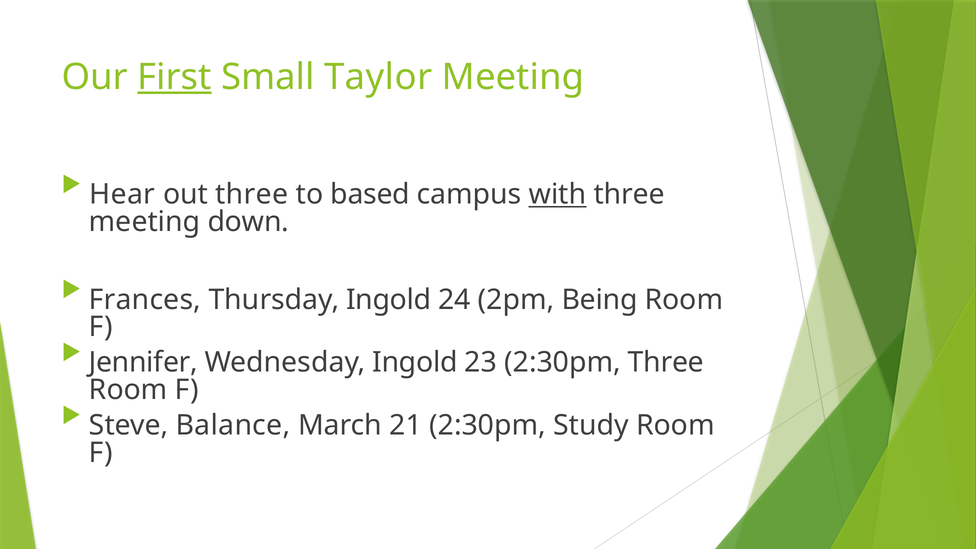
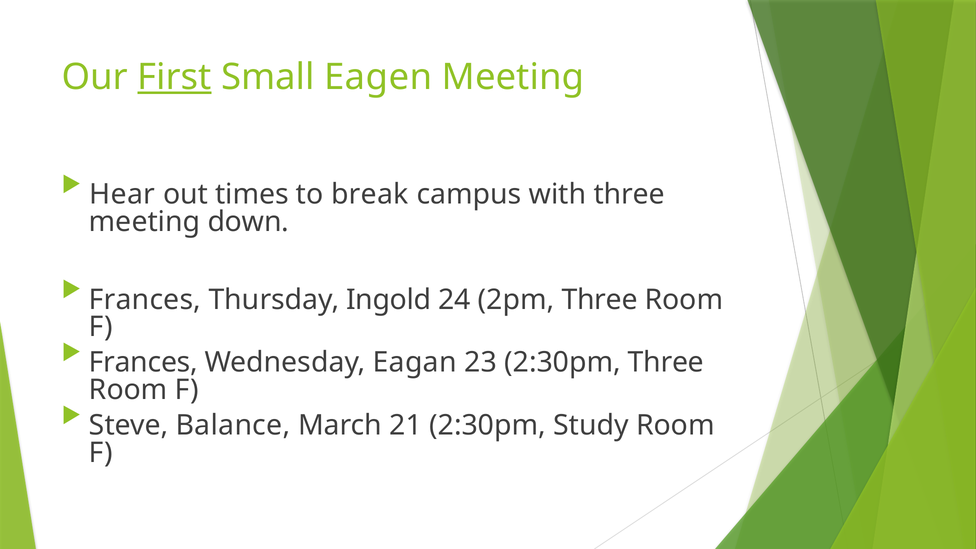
Taylor: Taylor -> Eagen
out three: three -> times
based: based -> break
with underline: present -> none
2pm Being: Being -> Three
Jennifer at (143, 363): Jennifer -> Frances
Wednesday Ingold: Ingold -> Eagan
